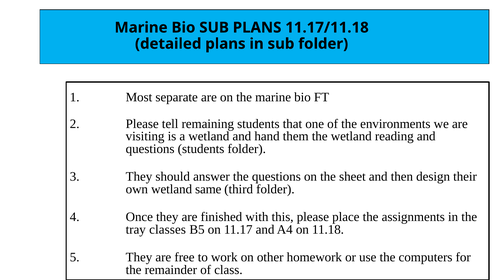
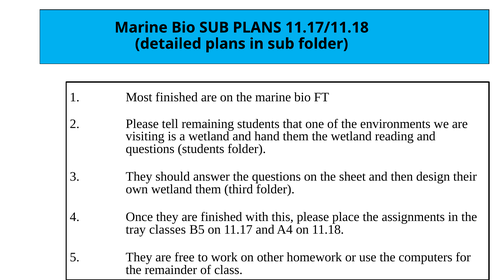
Most separate: separate -> finished
wetland same: same -> them
